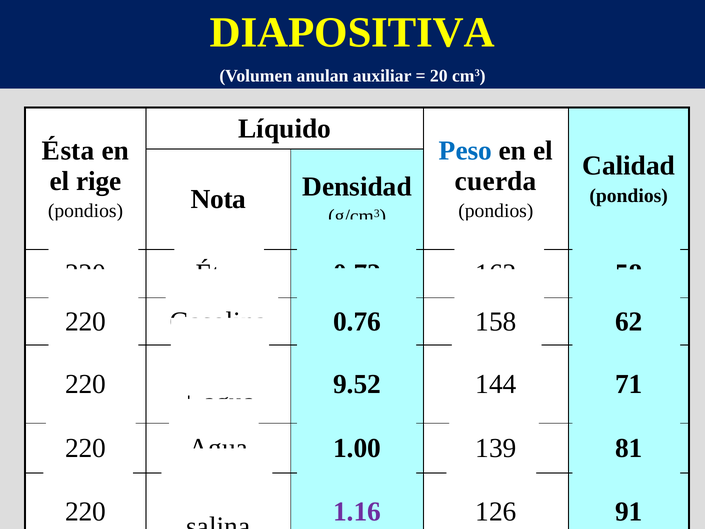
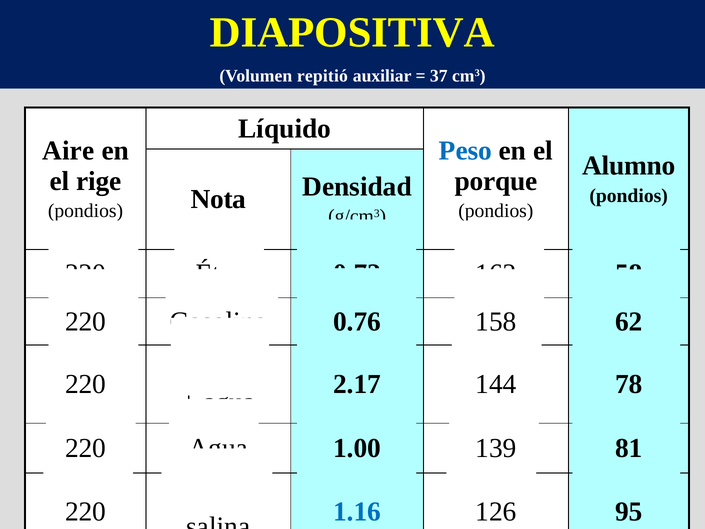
anulan: anulan -> repitió
20: 20 -> 37
Ésta: Ésta -> Aire
Calidad: Calidad -> Alumno
cuerda: cuerda -> porque
9.52: 9.52 -> 2.17
71: 71 -> 78
1.16 colour: purple -> blue
91: 91 -> 95
